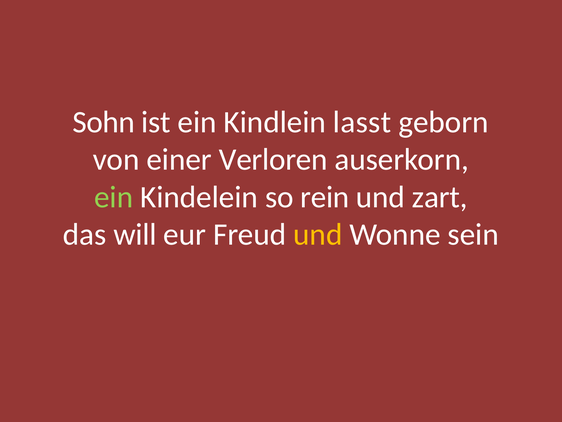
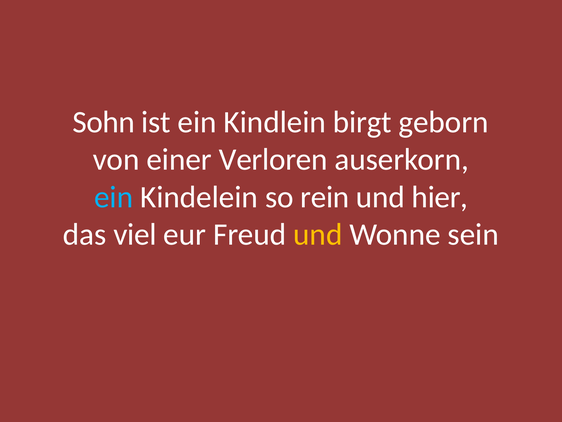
lasst: lasst -> birgt
ein at (114, 197) colour: light green -> light blue
zart: zart -> hier
will: will -> viel
